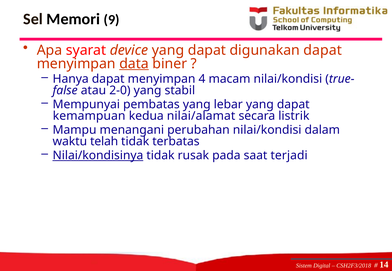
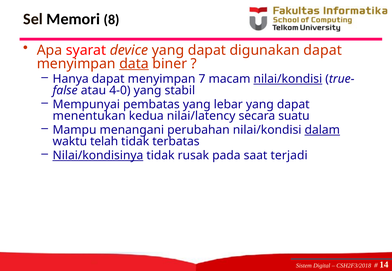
9: 9 -> 8
4: 4 -> 7
nilai/kondisi at (288, 79) underline: none -> present
2-0: 2-0 -> 4-0
kemampuan: kemampuan -> menentukan
nilai/alamat: nilai/alamat -> nilai/latency
listrik: listrik -> suatu
dalam underline: none -> present
